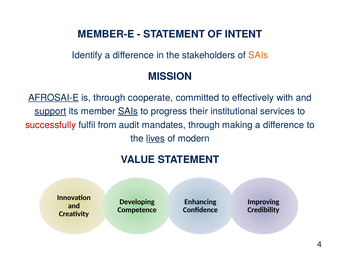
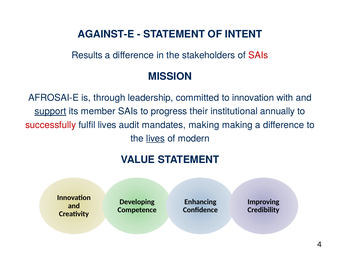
MEMBER-E: MEMBER-E -> AGAINST-E
Identify: Identify -> Results
SAIs at (258, 55) colour: orange -> red
AFROSAI-E underline: present -> none
cooperate: cooperate -> leadership
to effectively: effectively -> innovation
SAIs at (128, 111) underline: present -> none
services: services -> annually
fulfil from: from -> lives
mandates through: through -> making
